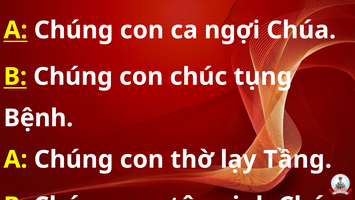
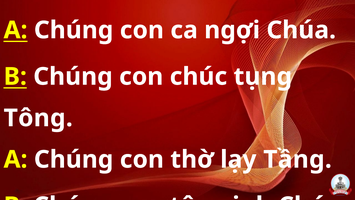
Bệnh: Bệnh -> Tông
